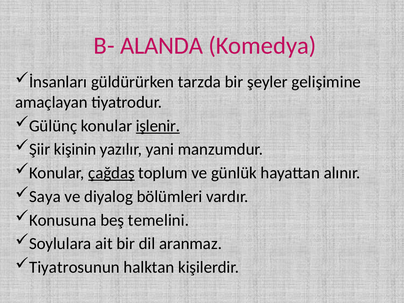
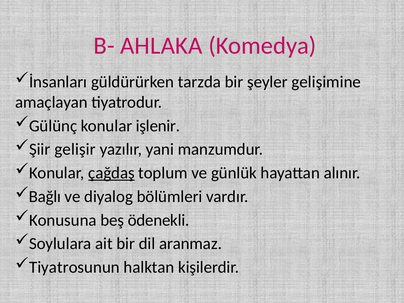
ALANDA: ALANDA -> AHLAKA
işlenir underline: present -> none
kişinin: kişinin -> gelişir
Saya: Saya -> Bağlı
temelini: temelini -> ödenekli
